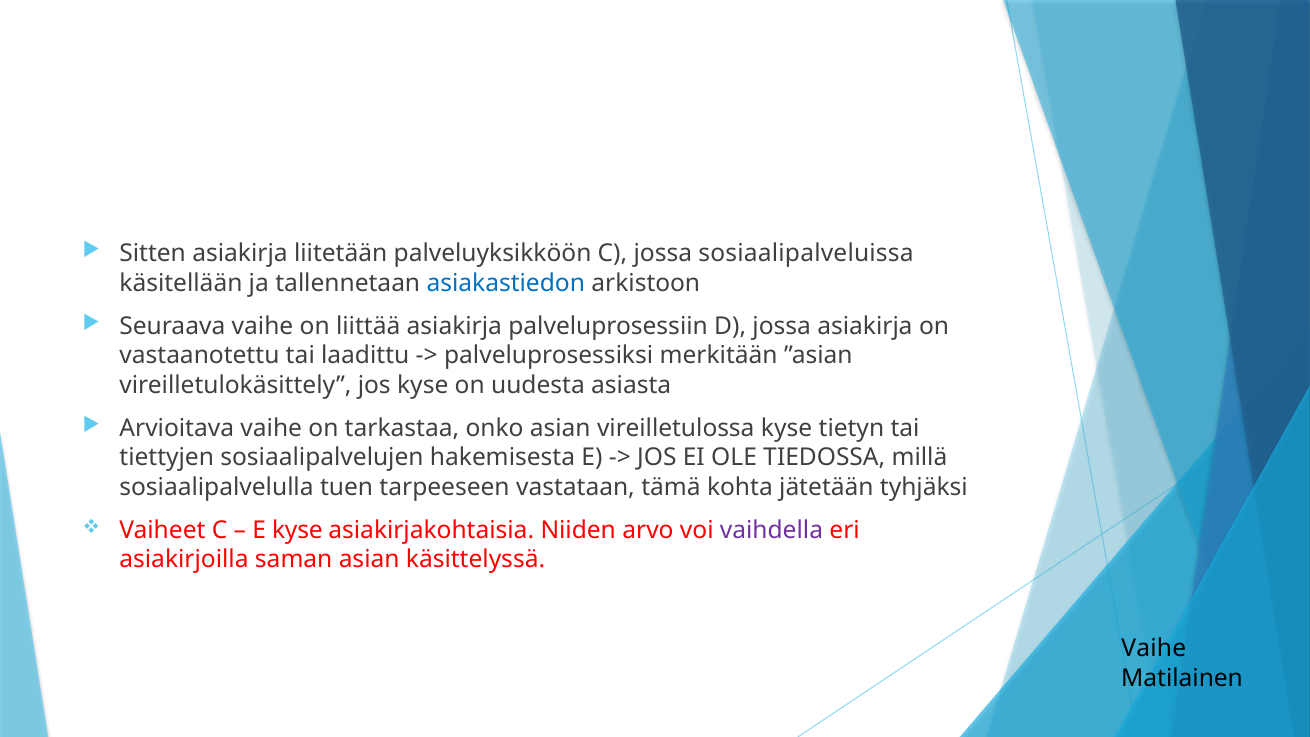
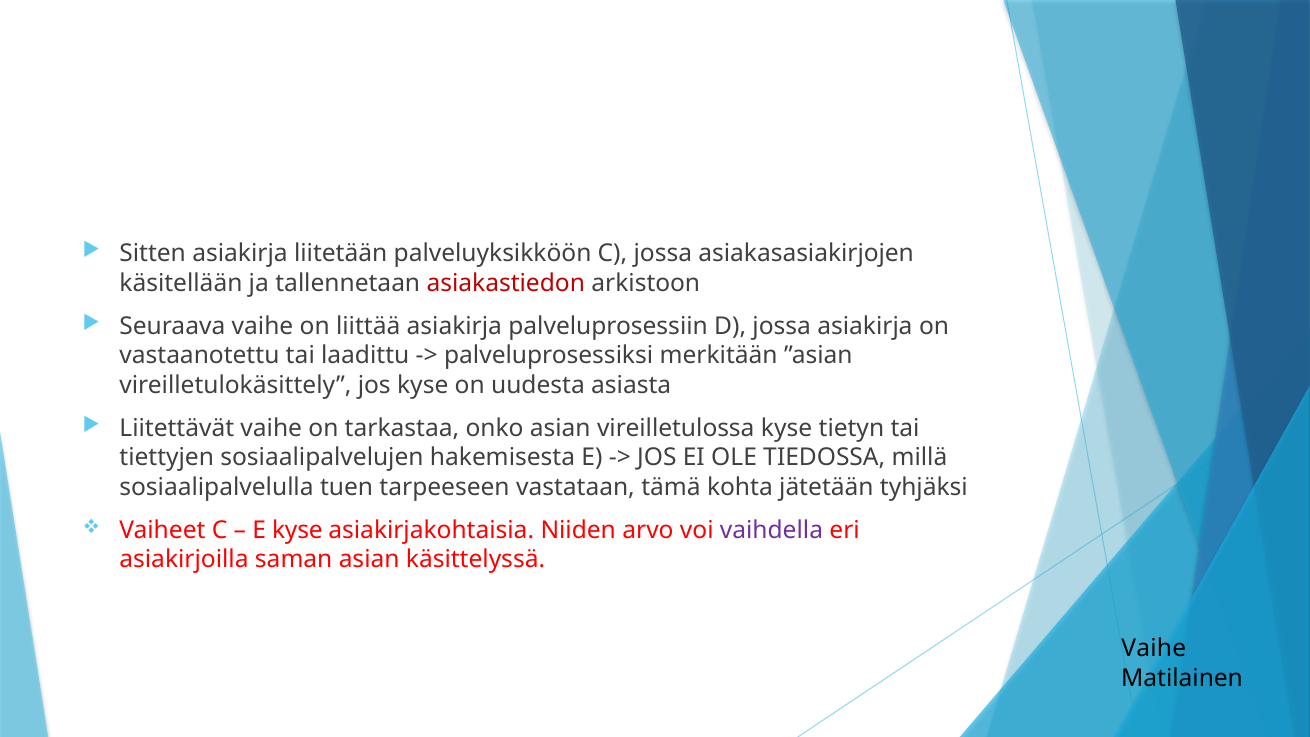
sosiaalipalveluissa: sosiaalipalveluissa -> asiakasasiakirjojen
asiakastiedon colour: blue -> red
Arvioitava: Arvioitava -> Liitettävät
